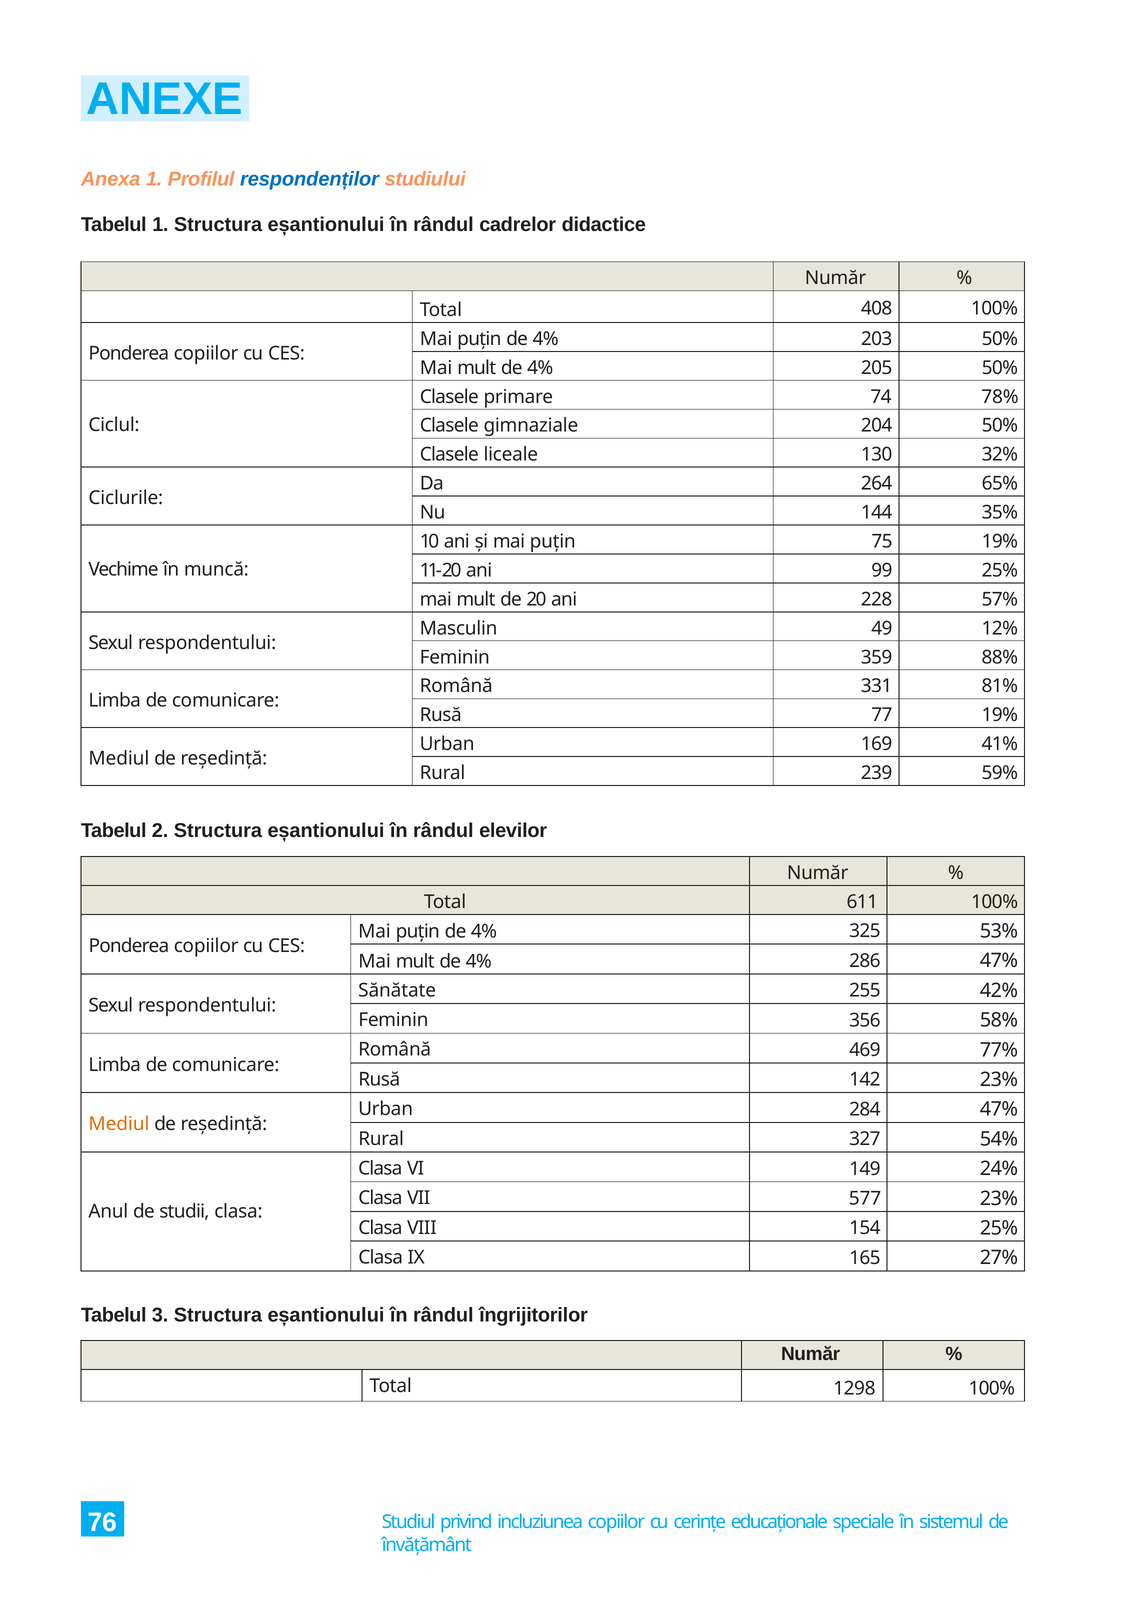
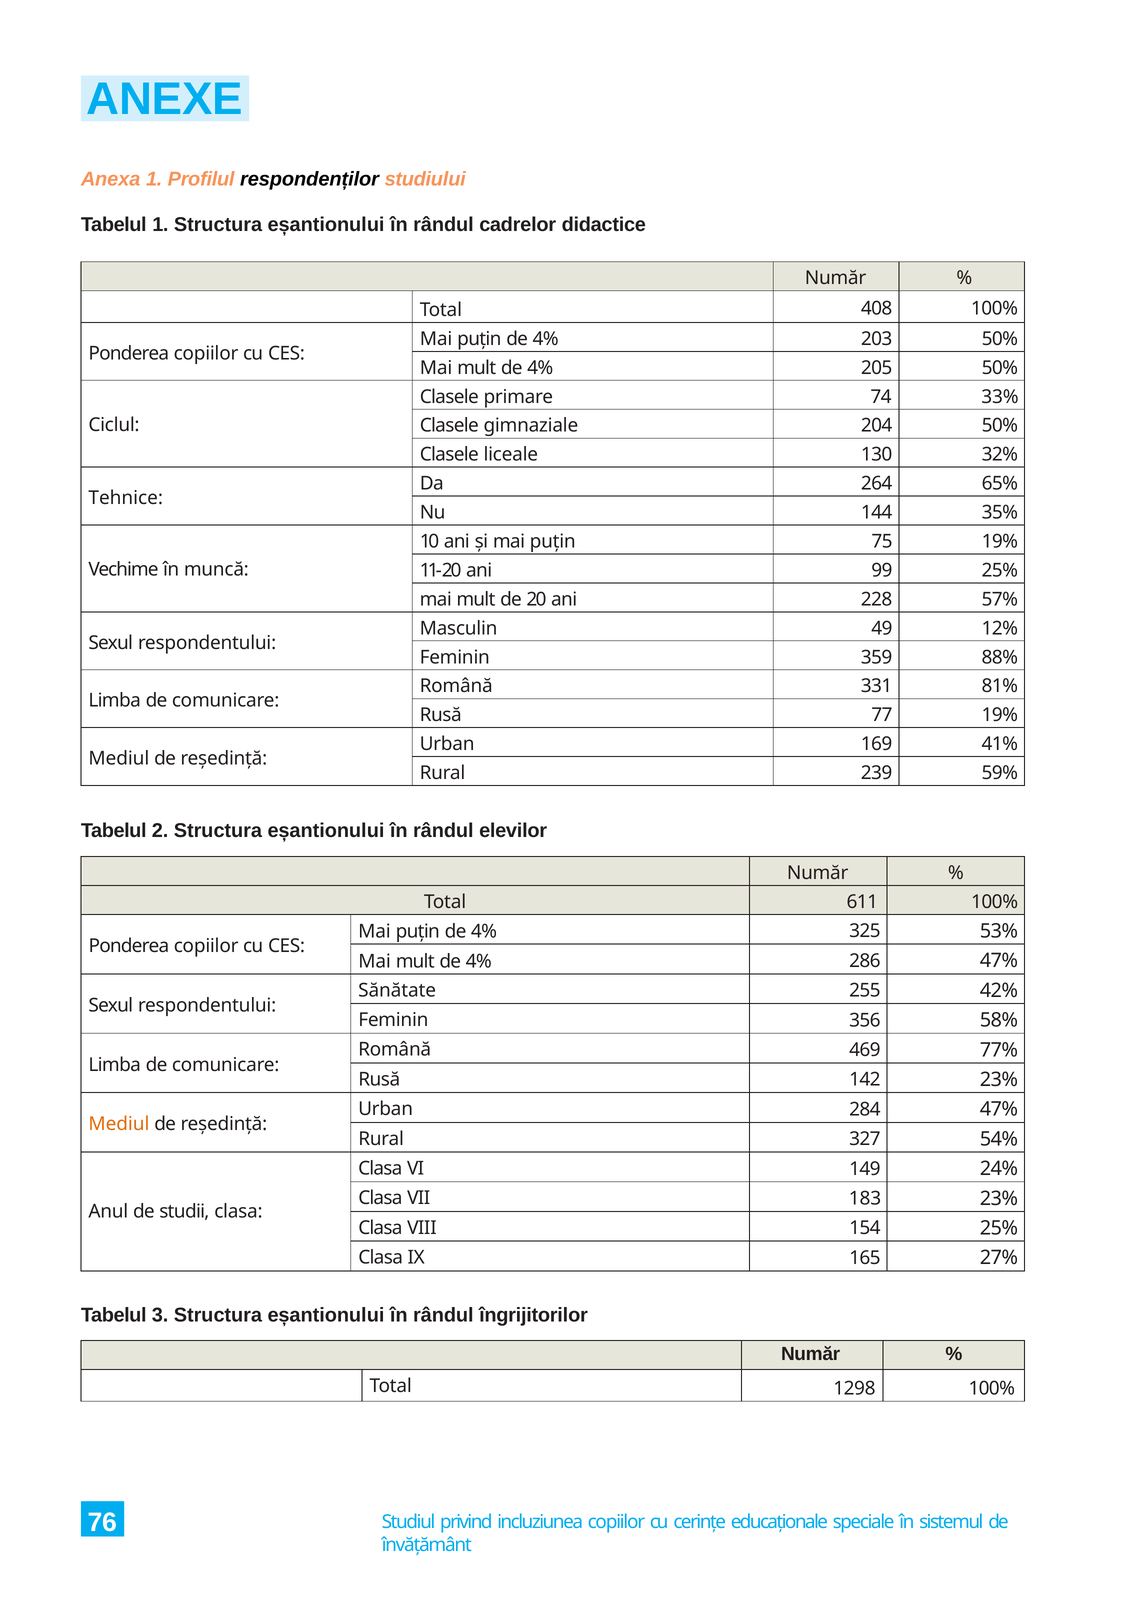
respondenților colour: blue -> black
78%: 78% -> 33%
Ciclurile: Ciclurile -> Tehnice
577: 577 -> 183
